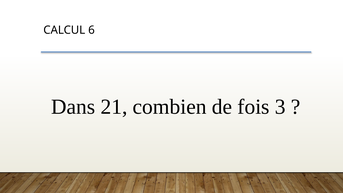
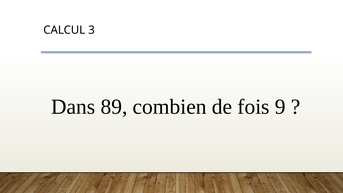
6: 6 -> 3
21: 21 -> 89
3: 3 -> 9
